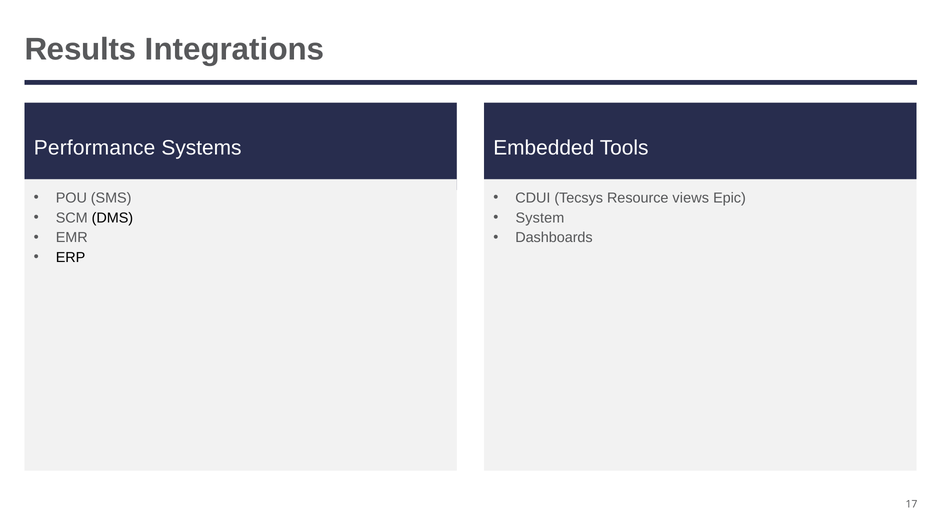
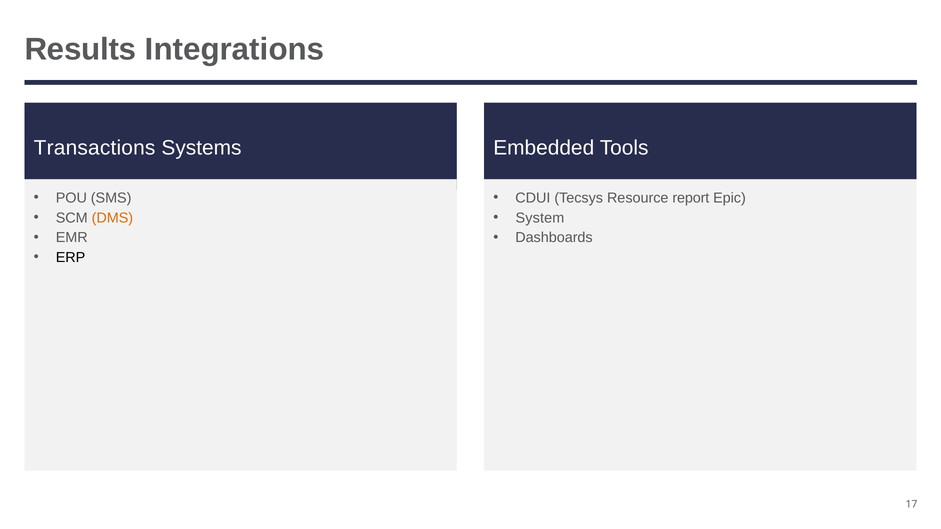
Performance: Performance -> Transactions
views: views -> report
DMS colour: black -> orange
